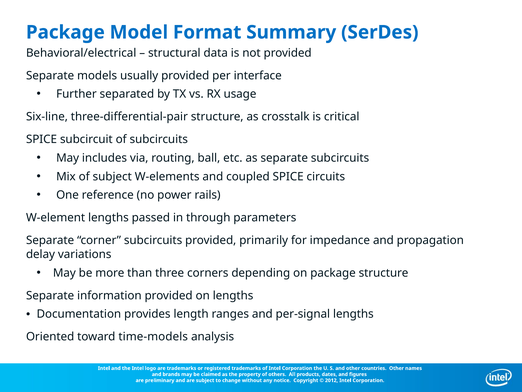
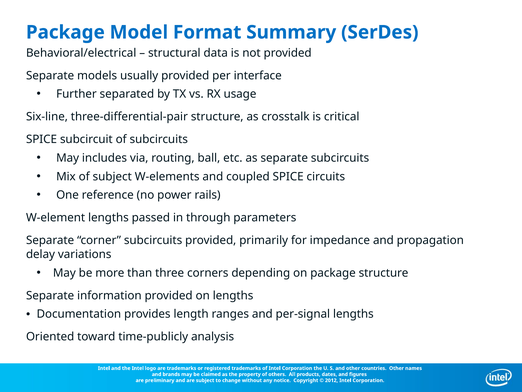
time-models: time-models -> time-publicly
